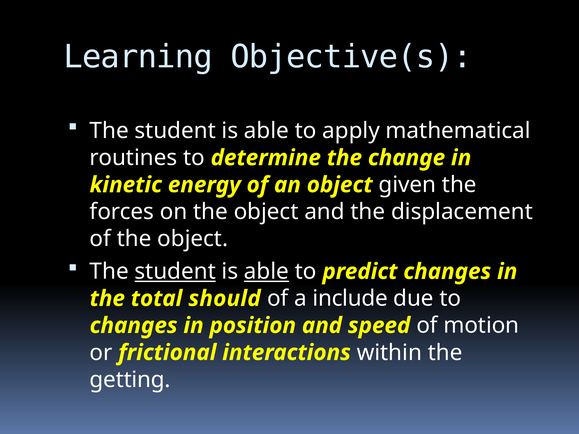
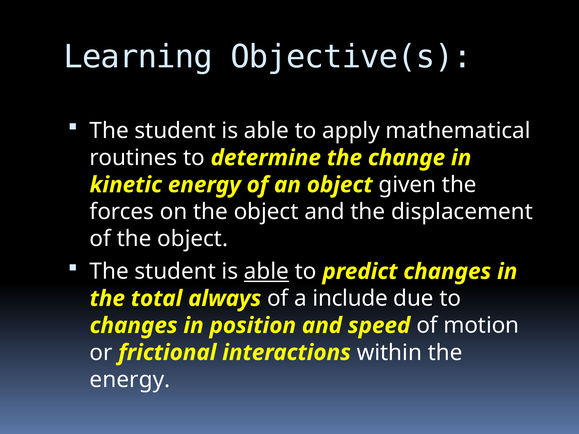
student at (175, 272) underline: present -> none
should: should -> always
getting at (130, 380): getting -> energy
